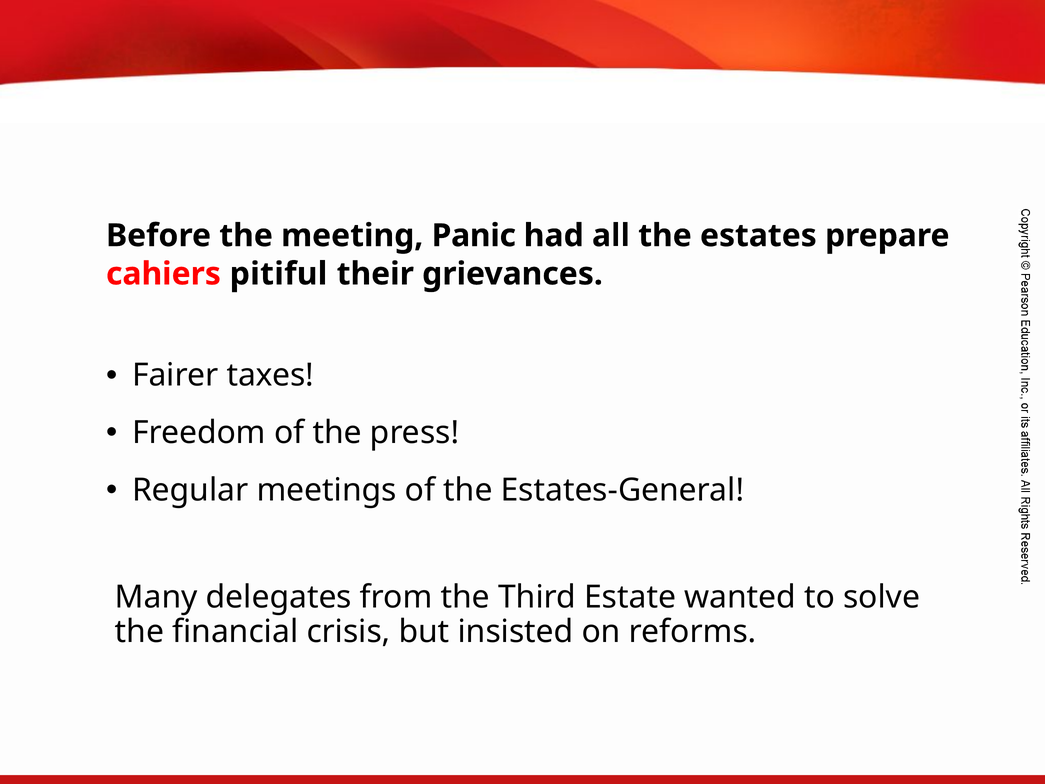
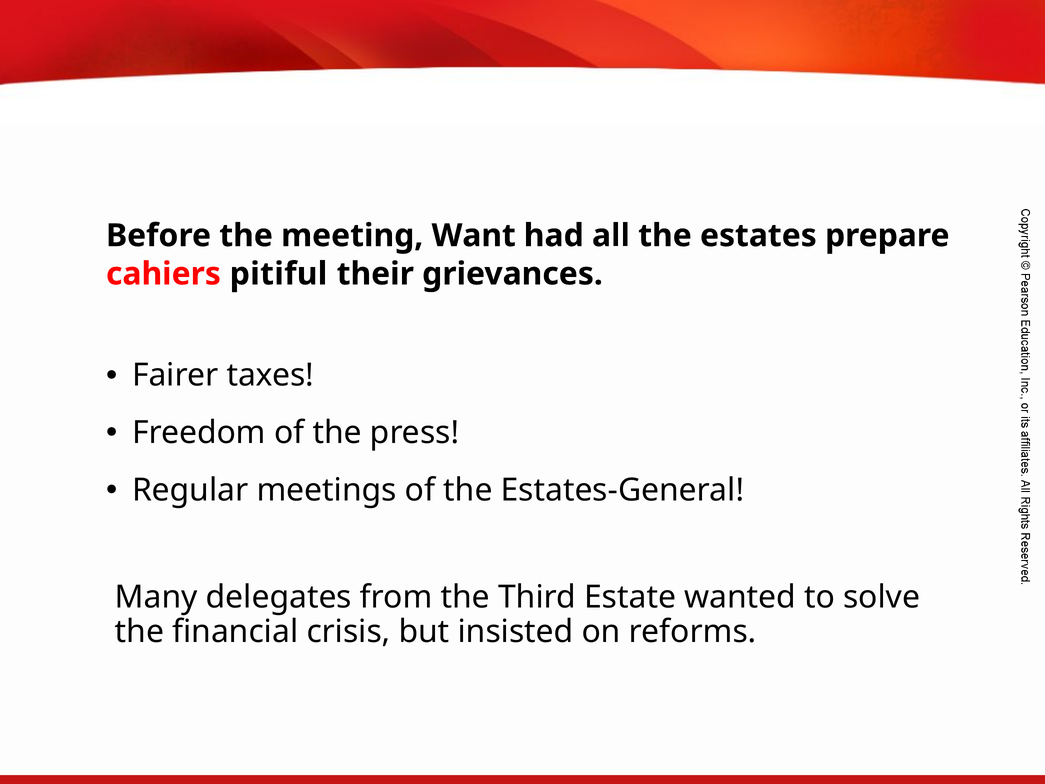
Panic: Panic -> Want
